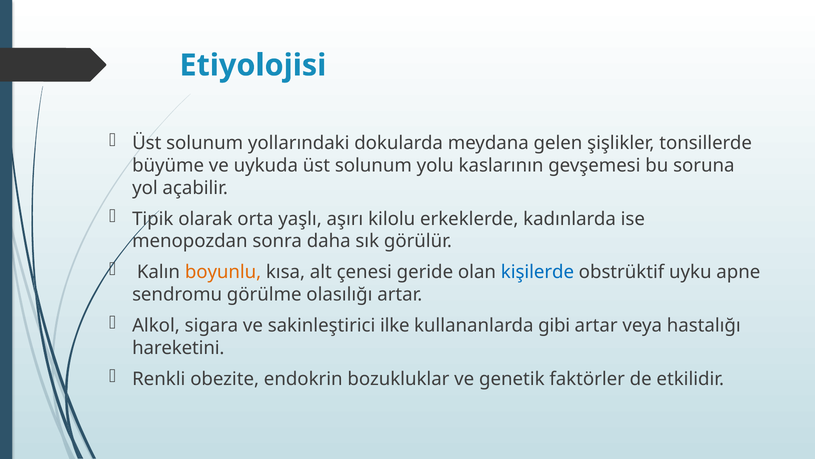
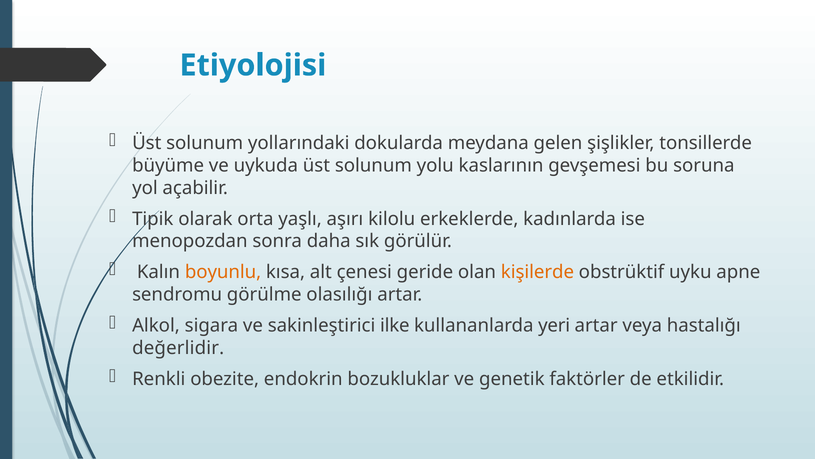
kişilerde colour: blue -> orange
gibi: gibi -> yeri
hareketini: hareketini -> değerlidir
